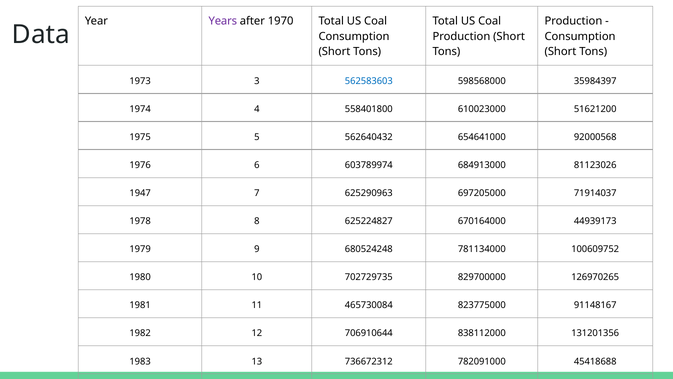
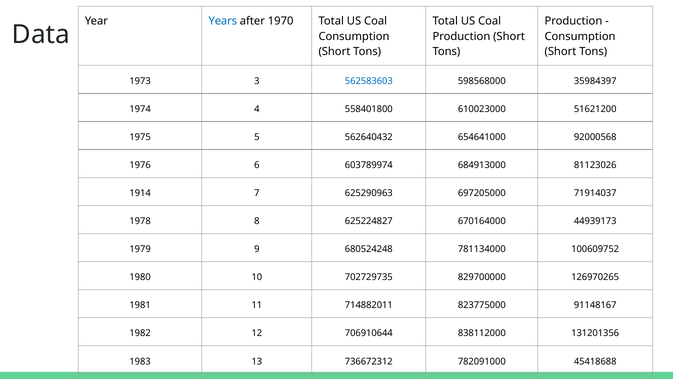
Years colour: purple -> blue
1947: 1947 -> 1914
465730084: 465730084 -> 714882011
